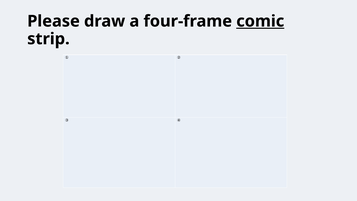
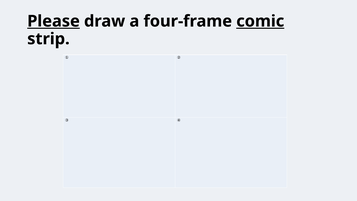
Please underline: none -> present
